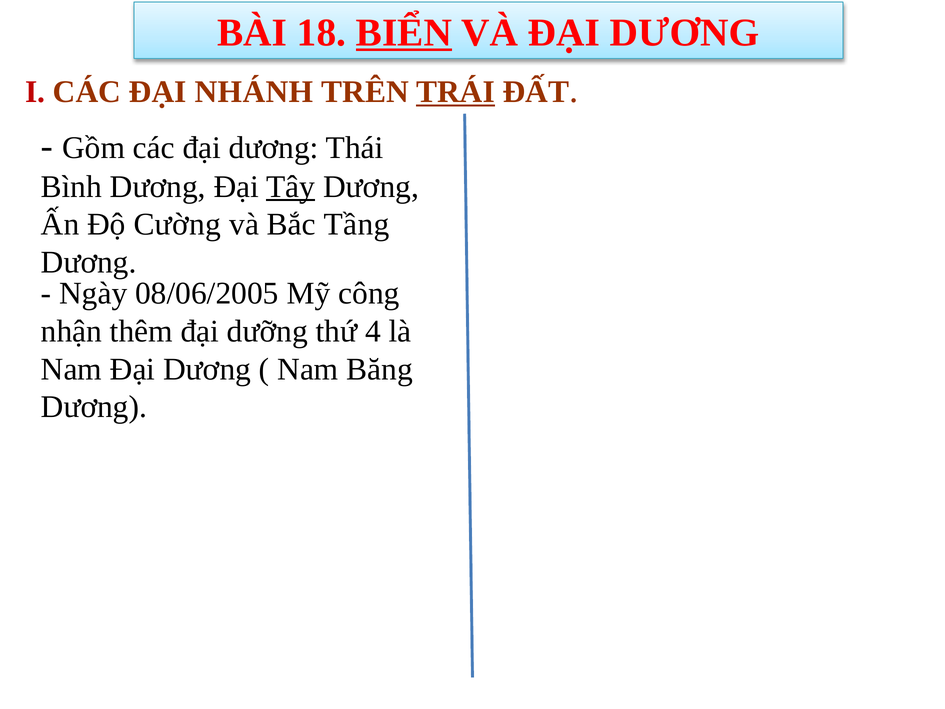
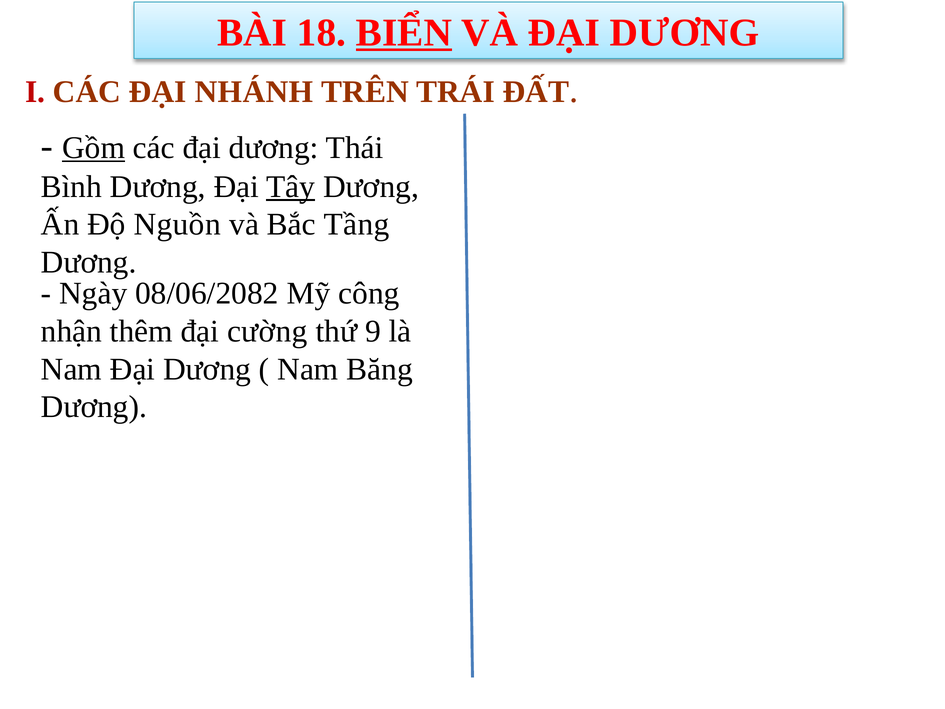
TRÁI underline: present -> none
Gồm underline: none -> present
Cường: Cường -> Nguồn
08/06/2005: 08/06/2005 -> 08/06/2082
dưỡng: dưỡng -> cường
4: 4 -> 9
